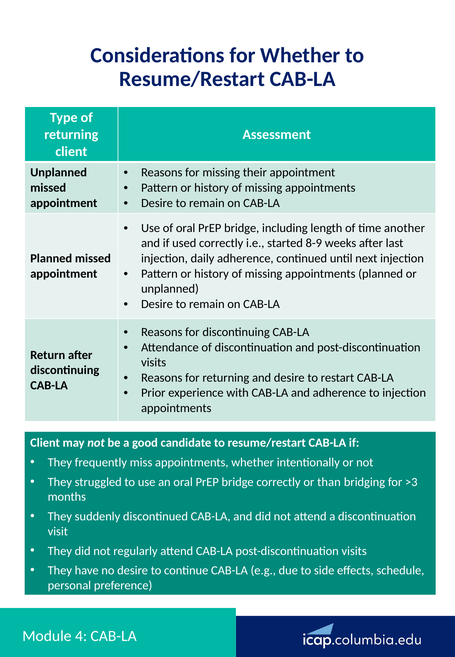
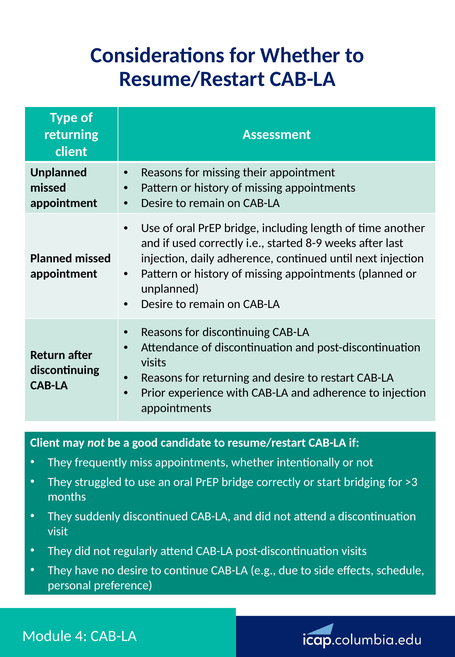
than: than -> start
